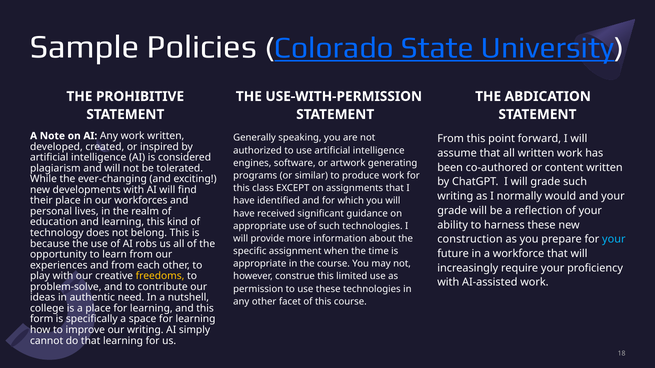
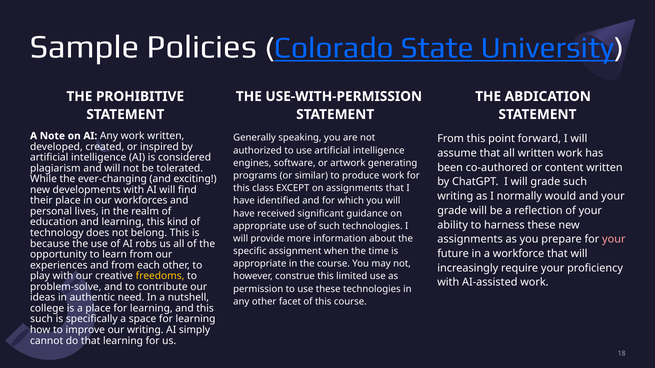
construction at (470, 240): construction -> assignments
your at (614, 240) colour: light blue -> pink
form at (42, 319): form -> such
